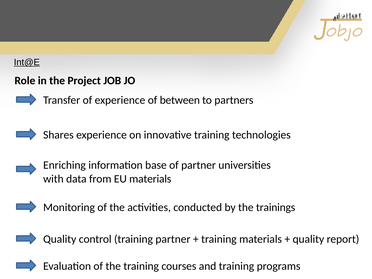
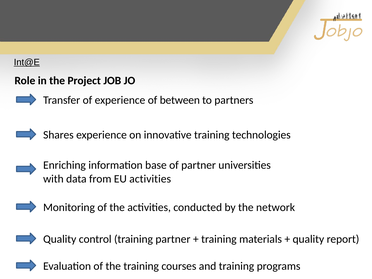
EU materials: materials -> activities
trainings: trainings -> network
